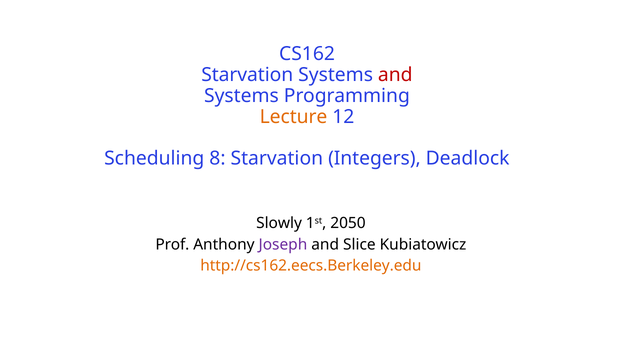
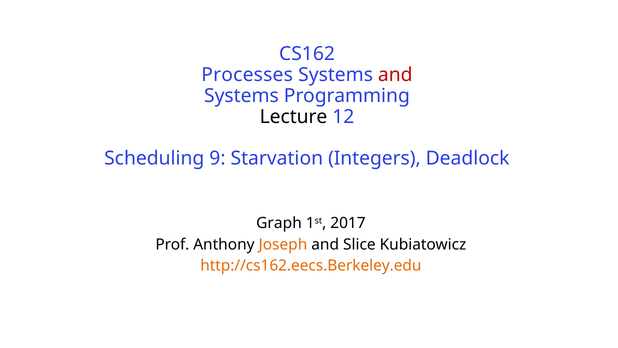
Starvation at (247, 75): Starvation -> Processes
Lecture colour: orange -> black
8: 8 -> 9
Slowly: Slowly -> Graph
2050: 2050 -> 2017
Joseph colour: purple -> orange
